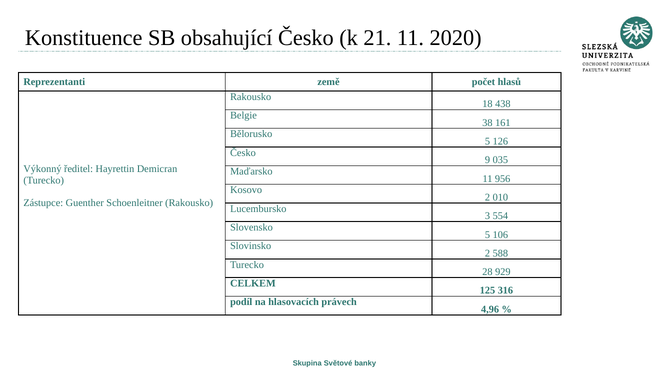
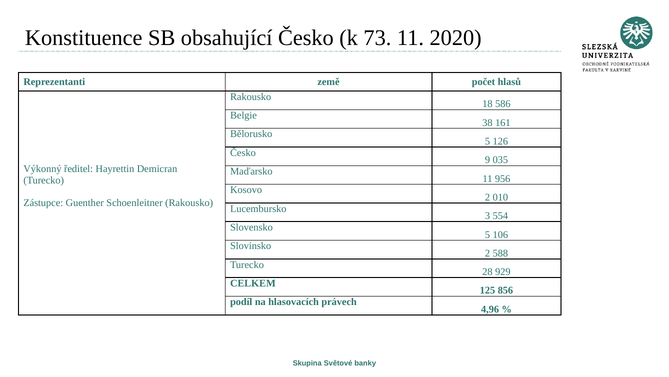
21: 21 -> 73
438: 438 -> 586
316: 316 -> 856
